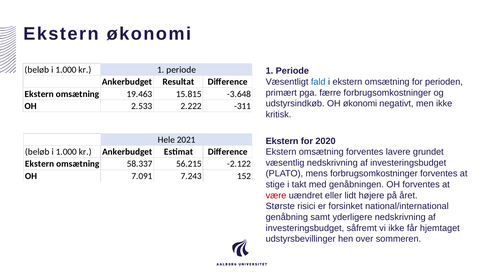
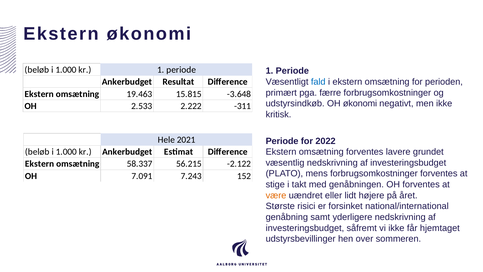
Ekstern at (282, 141): Ekstern -> Periode
2020: 2020 -> 2022
være colour: red -> orange
